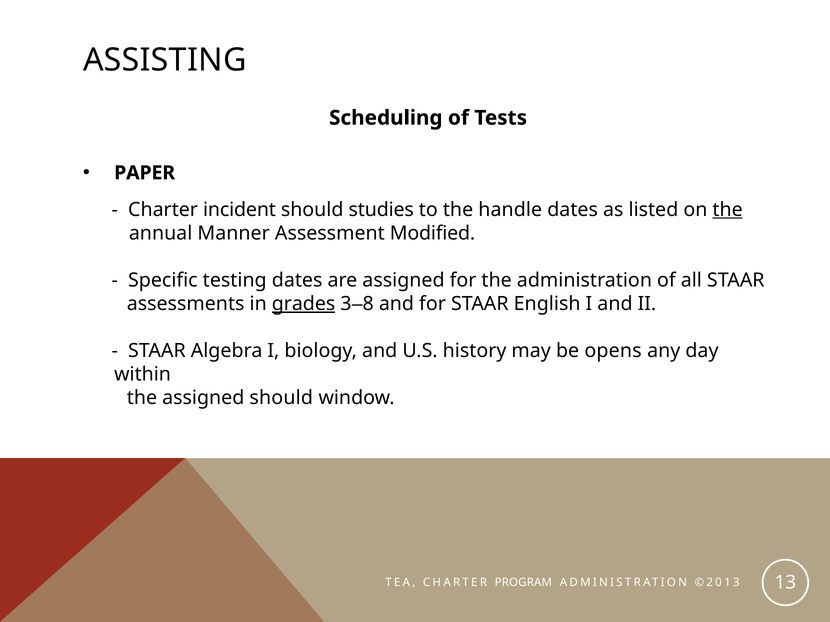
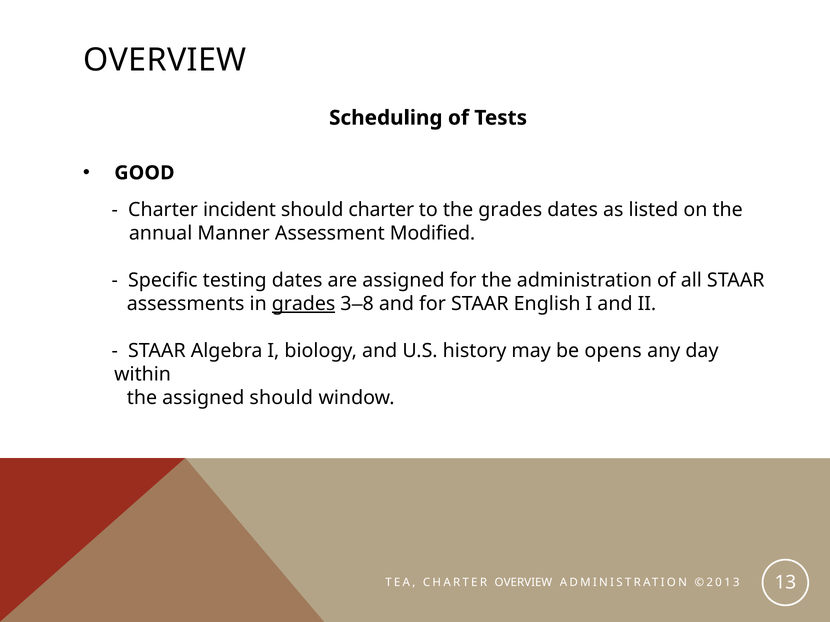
ASSISTING at (165, 60): ASSISTING -> OVERVIEW
PAPER: PAPER -> GOOD
should studies: studies -> charter
the handle: handle -> grades
the at (728, 210) underline: present -> none
CHARTER PROGRAM: PROGRAM -> OVERVIEW
